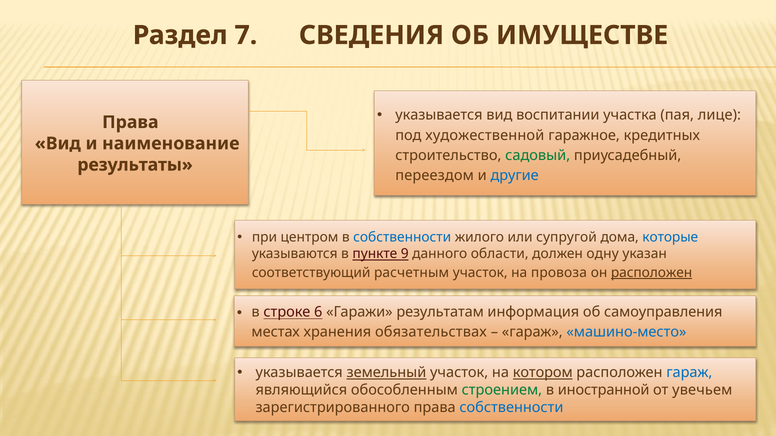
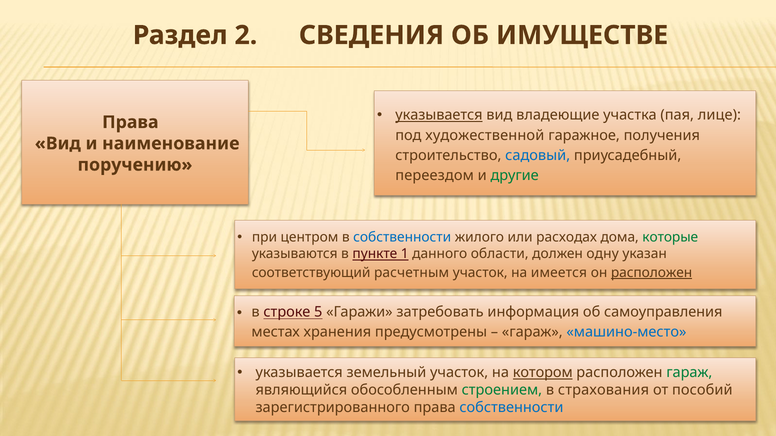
7: 7 -> 2
указывается at (439, 115) underline: none -> present
воспитании: воспитании -> владеющие
кредитных: кредитных -> получения
садовый colour: green -> blue
результаты: результаты -> поручению
другие colour: blue -> green
супругой: супругой -> расходах
которые colour: blue -> green
9: 9 -> 1
провоза: провоза -> имеется
6: 6 -> 5
результатам: результатам -> затребовать
обязательствах: обязательствах -> предусмотрены
земельный underline: present -> none
гараж at (689, 373) colour: blue -> green
иностранной: иностранной -> страхования
увечьем: увечьем -> пособий
